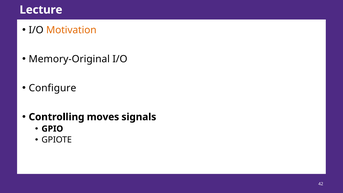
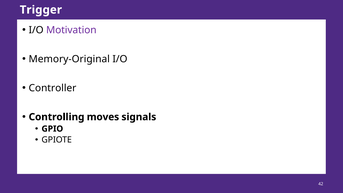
Lecture: Lecture -> Trigger
Motivation colour: orange -> purple
Configure: Configure -> Controller
